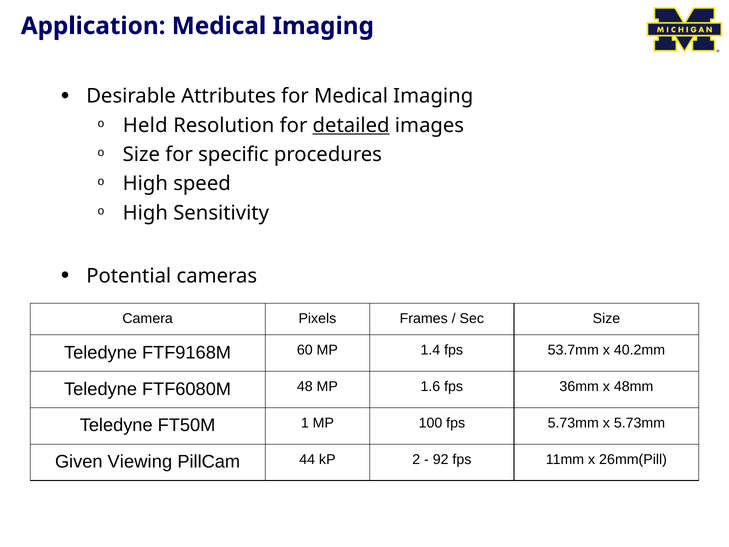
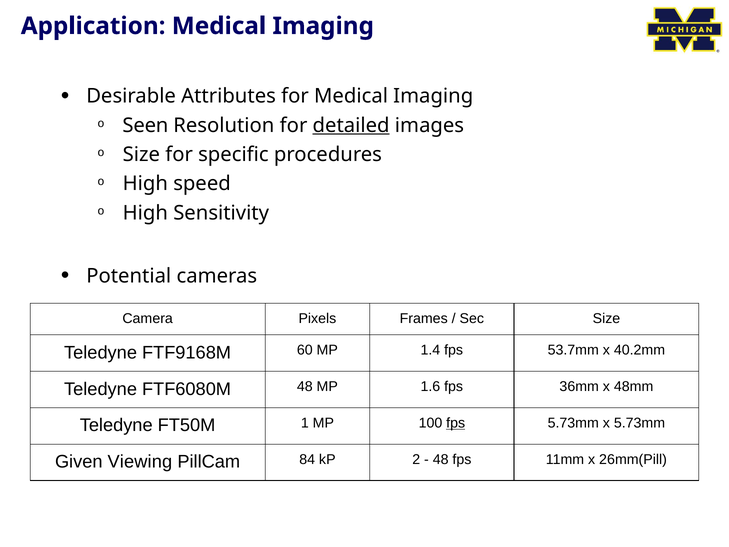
Held: Held -> Seen
fps at (456, 423) underline: none -> present
44: 44 -> 84
92 at (441, 459): 92 -> 48
